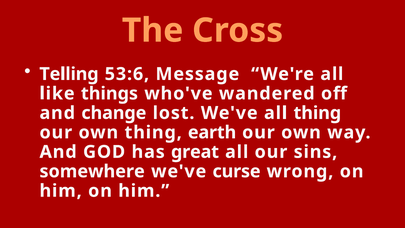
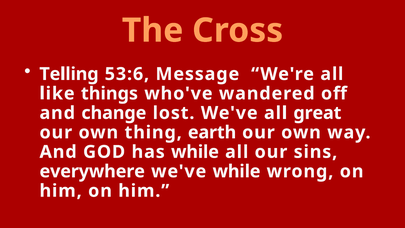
all thing: thing -> great
has great: great -> while
somewhere: somewhere -> everywhere
we've curse: curse -> while
